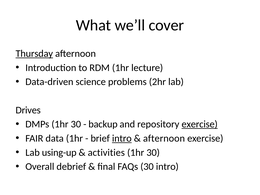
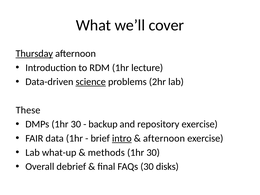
science underline: none -> present
Drives: Drives -> These
exercise at (200, 124) underline: present -> none
using-up: using-up -> what-up
activities: activities -> methods
30 intro: intro -> disks
